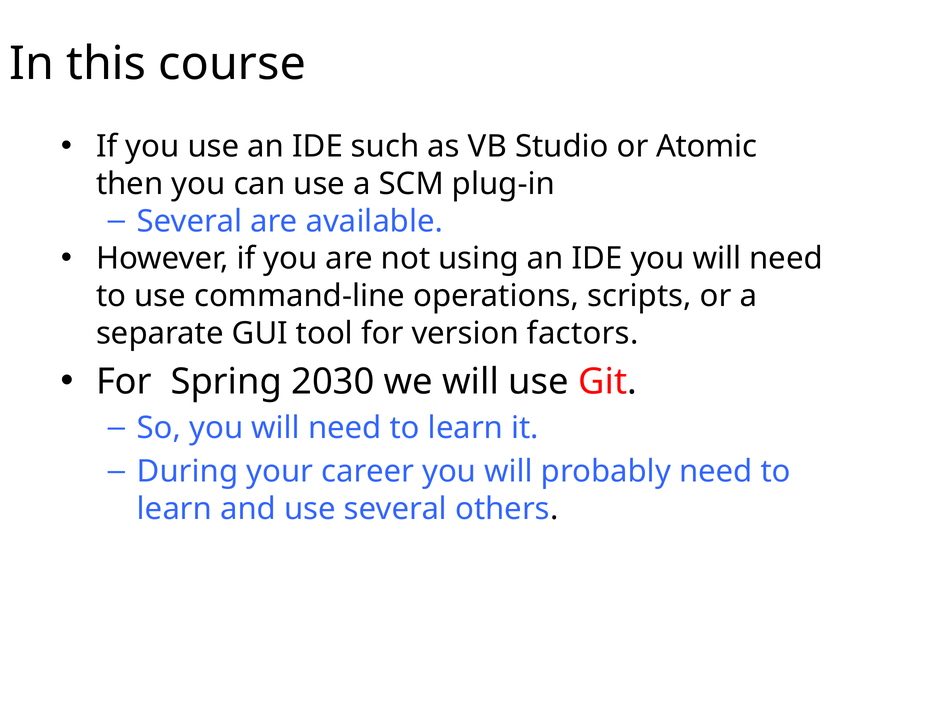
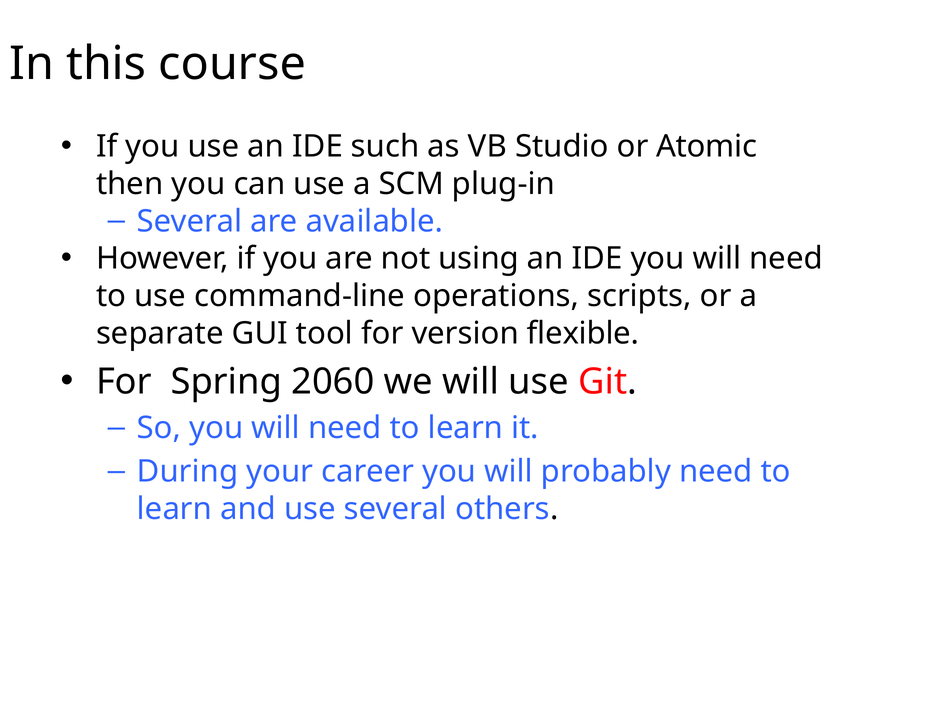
factors: factors -> flexible
2030: 2030 -> 2060
